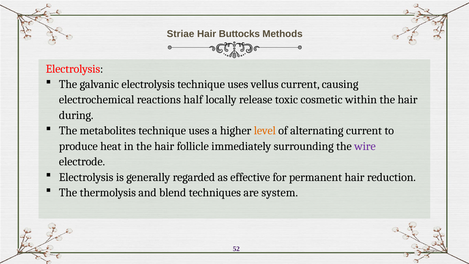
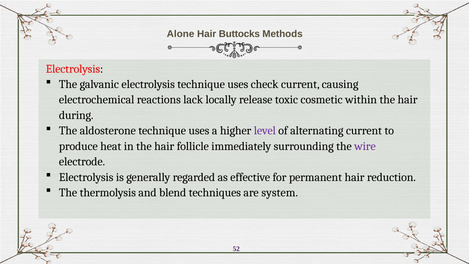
Striae: Striae -> Alone
vellus: vellus -> check
half: half -> lack
metabolites: metabolites -> aldosterone
level colour: orange -> purple
